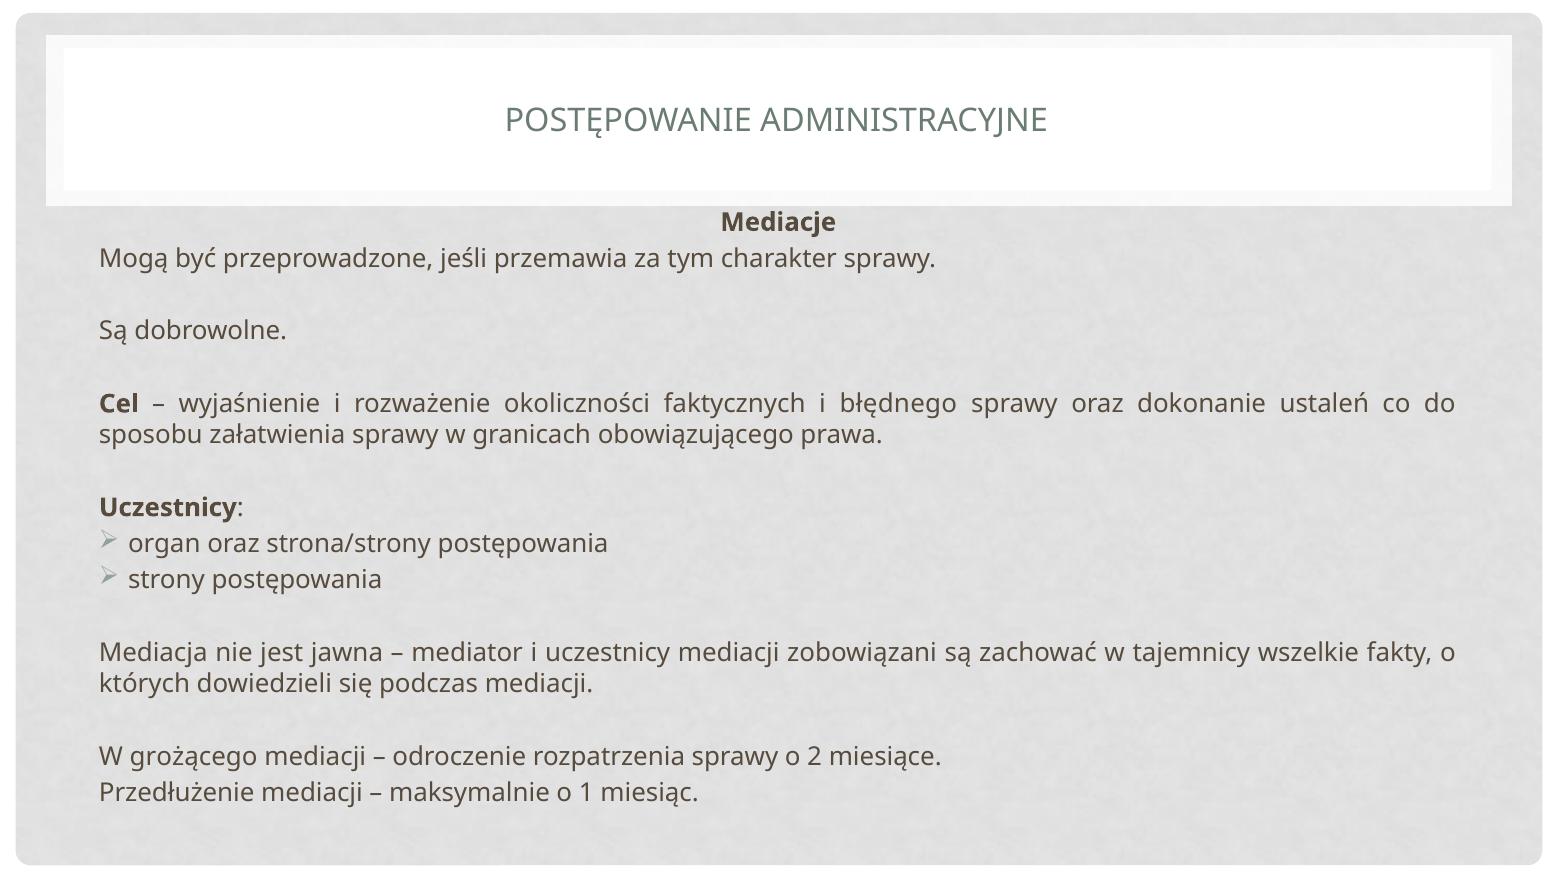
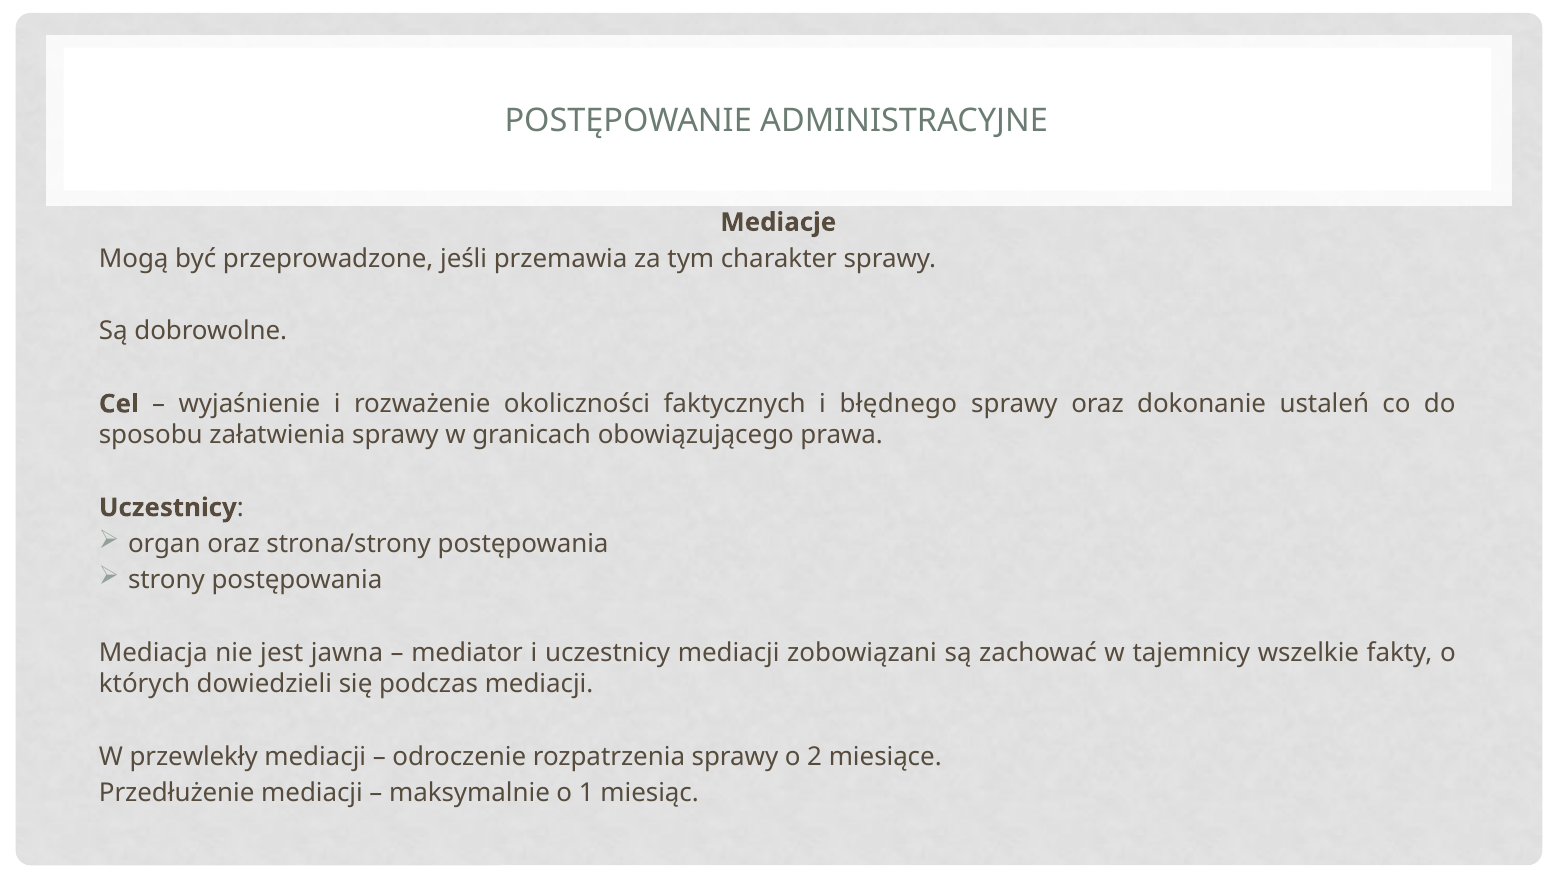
grożącego: grożącego -> przewlekły
